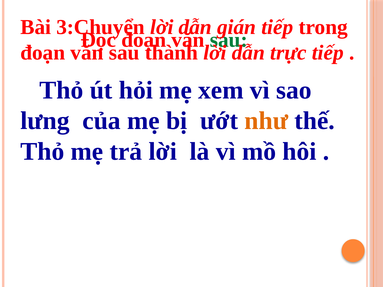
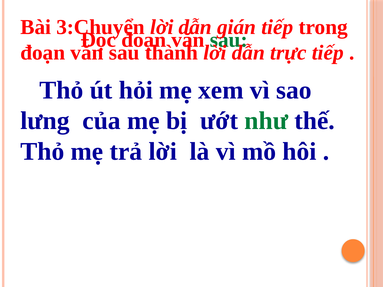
như colour: orange -> green
